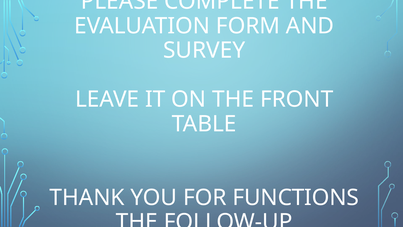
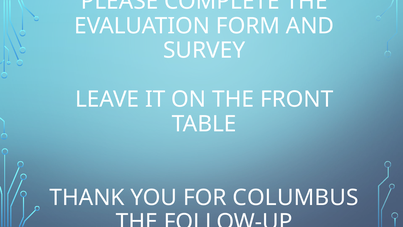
FUNCTIONS: FUNCTIONS -> COLUMBUS
